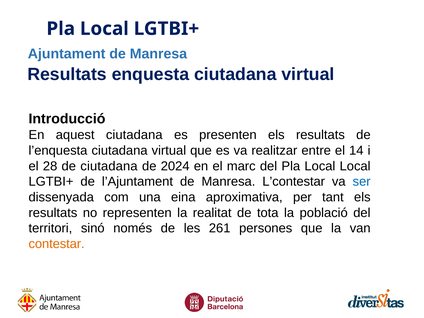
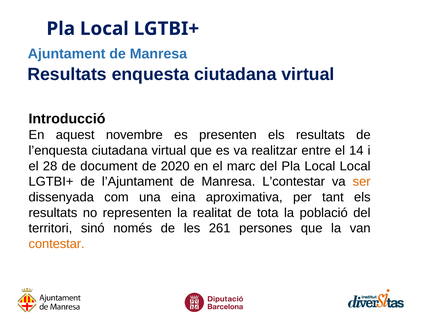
aquest ciutadana: ciutadana -> novembre
de ciutadana: ciutadana -> document
2024: 2024 -> 2020
ser colour: blue -> orange
